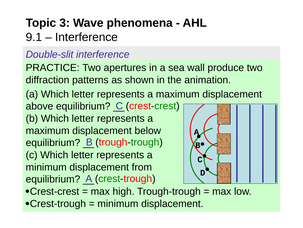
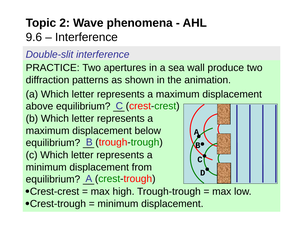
3: 3 -> 2
9.1: 9.1 -> 9.6
